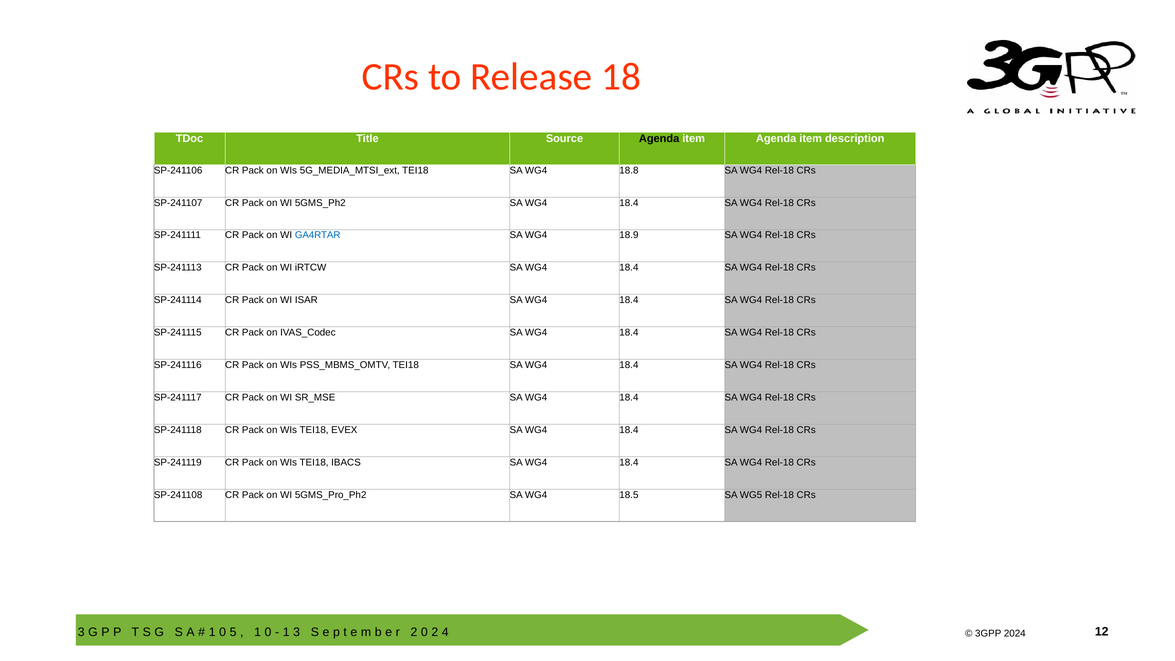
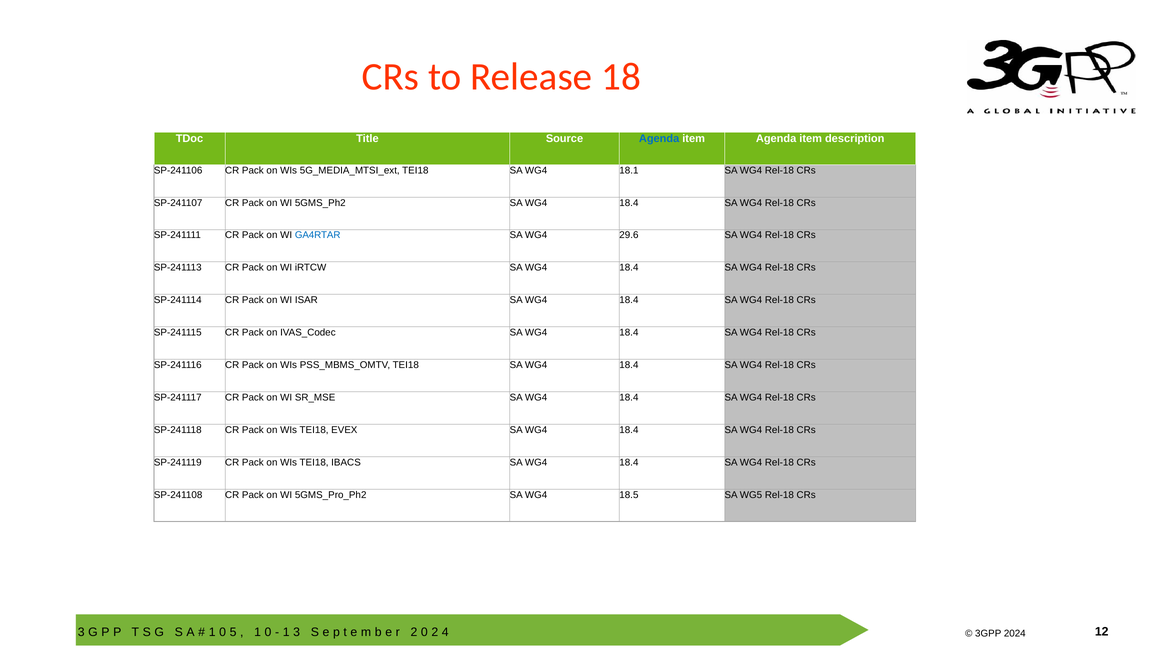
Agenda at (659, 139) colour: black -> blue
18.8: 18.8 -> 18.1
18.9: 18.9 -> 29.6
